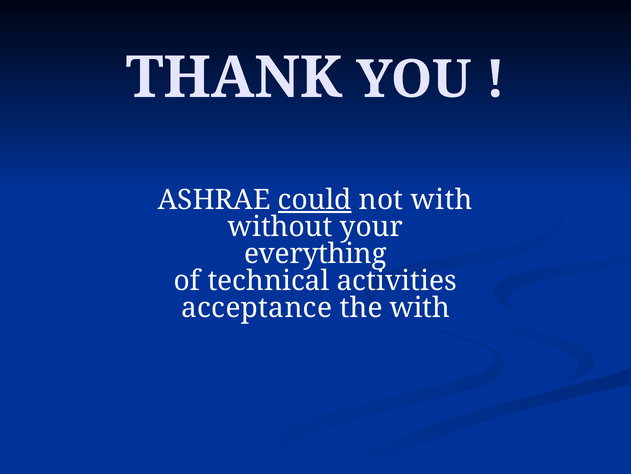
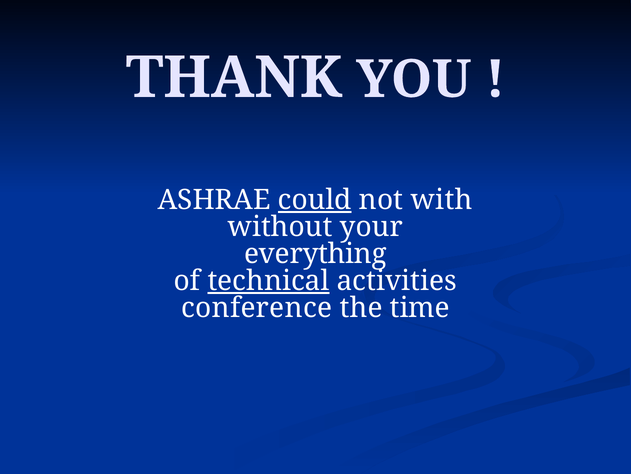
technical underline: none -> present
acceptance: acceptance -> conference
the with: with -> time
